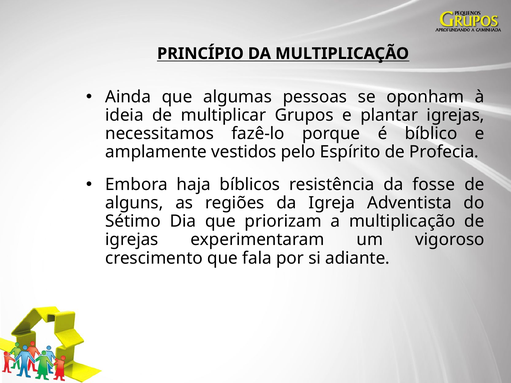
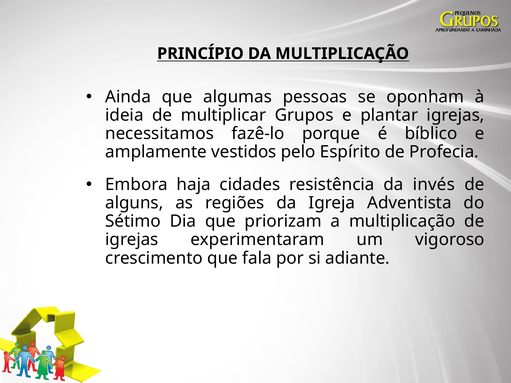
bíblicos: bíblicos -> cidades
fosse: fosse -> invés
